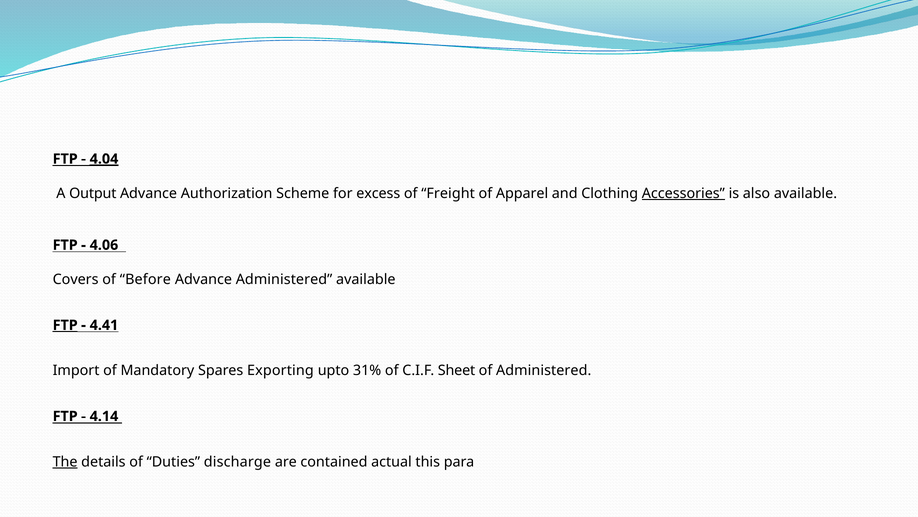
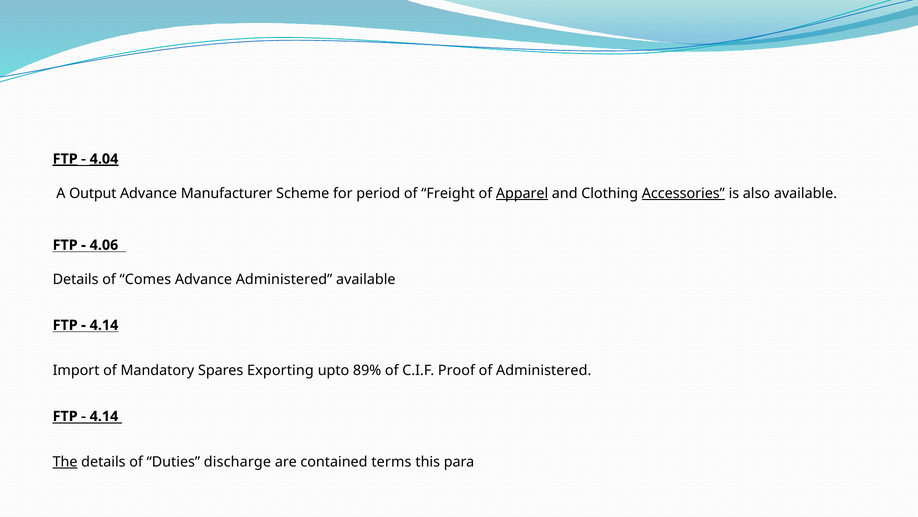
FTP at (65, 159) underline: none -> present
Authorization: Authorization -> Manufacturer
excess: excess -> period
Apparel underline: none -> present
Covers at (76, 279): Covers -> Details
Before: Before -> Comes
FTP at (65, 325) underline: present -> none
4.41 at (104, 325): 4.41 -> 4.14
31%: 31% -> 89%
Sheet: Sheet -> Proof
actual: actual -> terms
